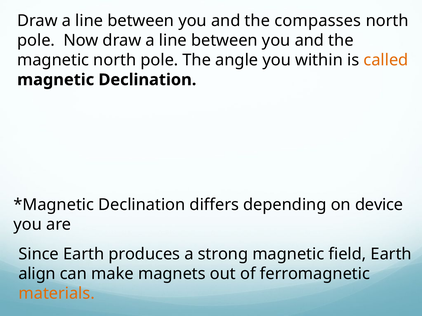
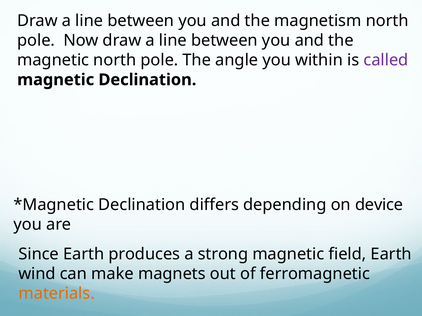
compasses: compasses -> magnetism
called colour: orange -> purple
align: align -> wind
